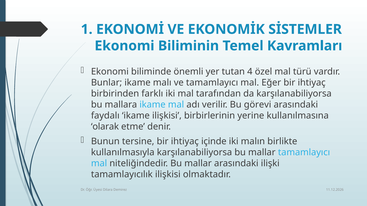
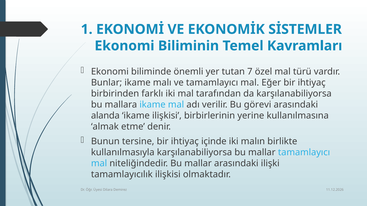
4: 4 -> 7
faydalı: faydalı -> alanda
olarak: olarak -> almak
